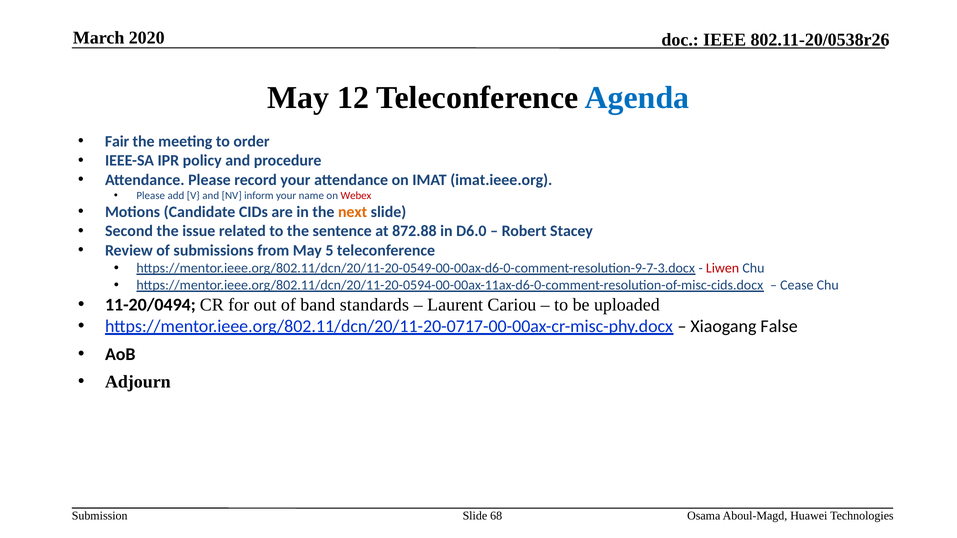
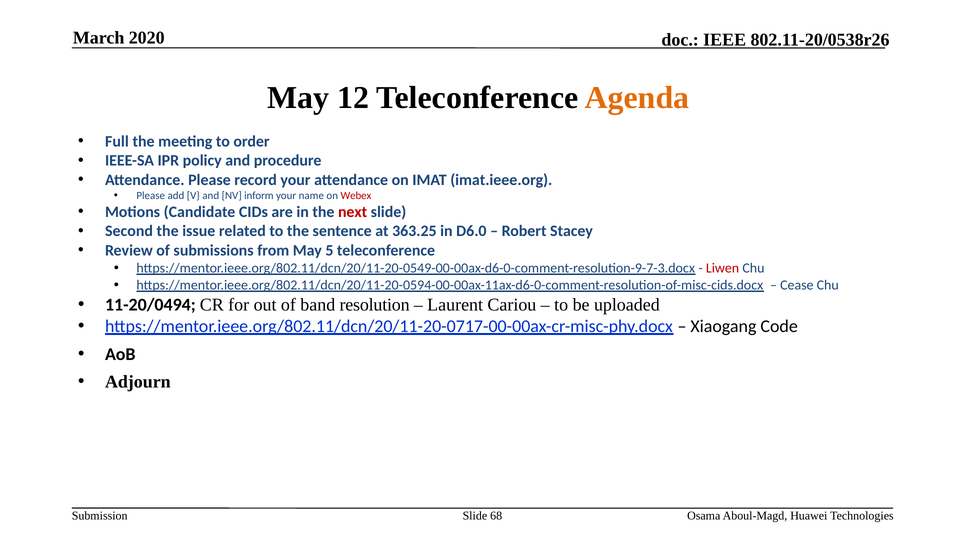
Agenda colour: blue -> orange
Fair: Fair -> Full
next colour: orange -> red
872.88: 872.88 -> 363.25
standards: standards -> resolution
False: False -> Code
